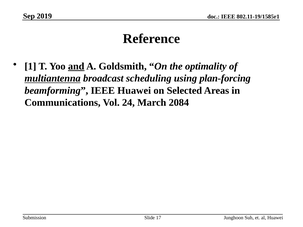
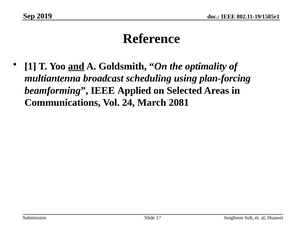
multiantenna underline: present -> none
IEEE Huawei: Huawei -> Applied
2084: 2084 -> 2081
